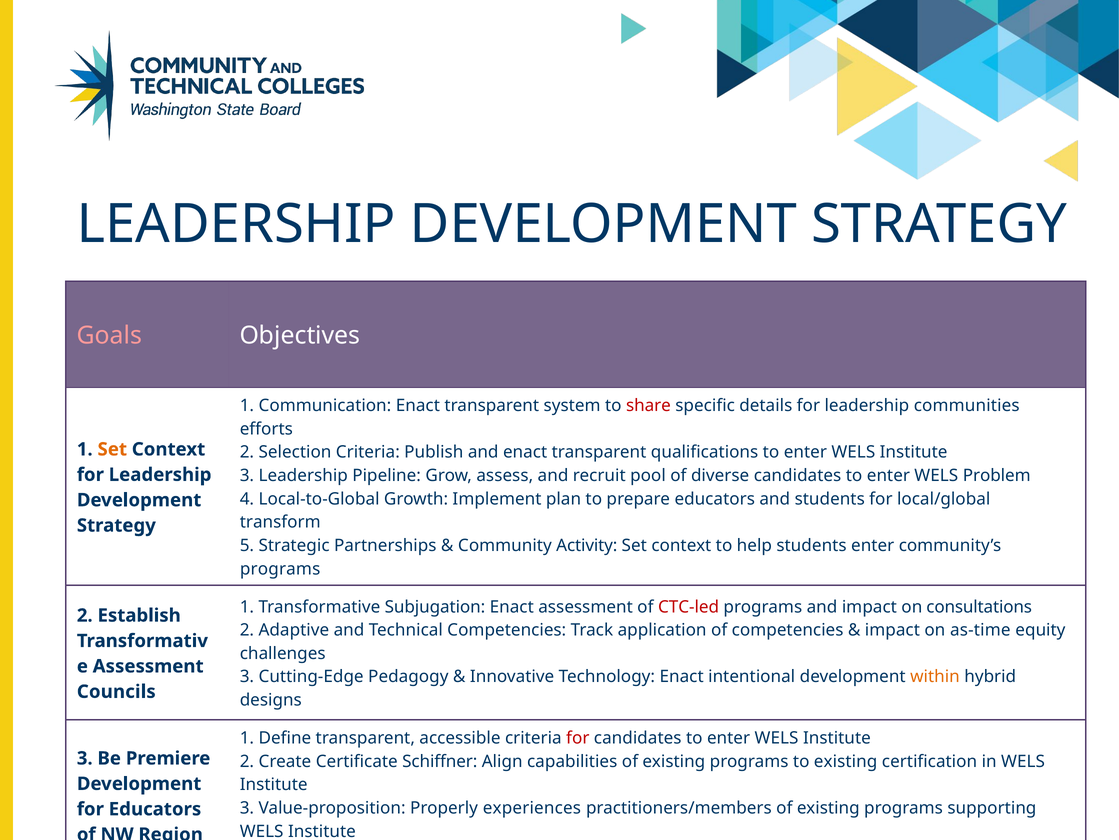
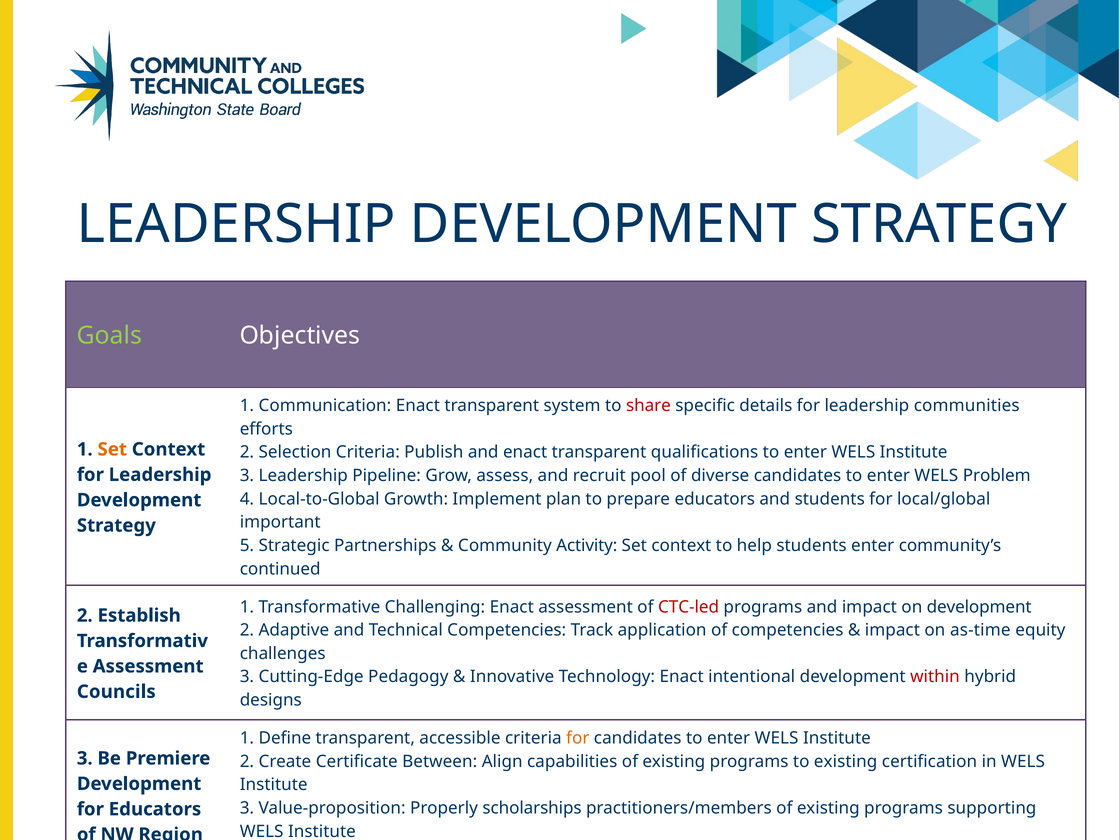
Goals colour: pink -> light green
transform: transform -> important
programs at (280, 568): programs -> continued
Subjugation: Subjugation -> Challenging
on consultations: consultations -> development
within at (935, 676) colour: orange -> red
for at (578, 737) colour: red -> orange
Schiffner: Schiffner -> Between
experiences: experiences -> scholarships
